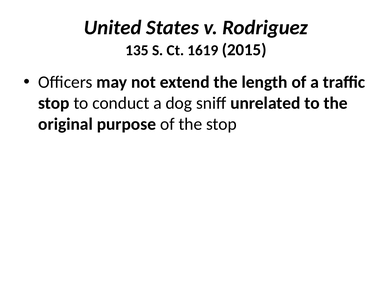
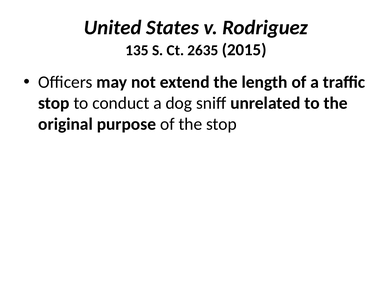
1619: 1619 -> 2635
